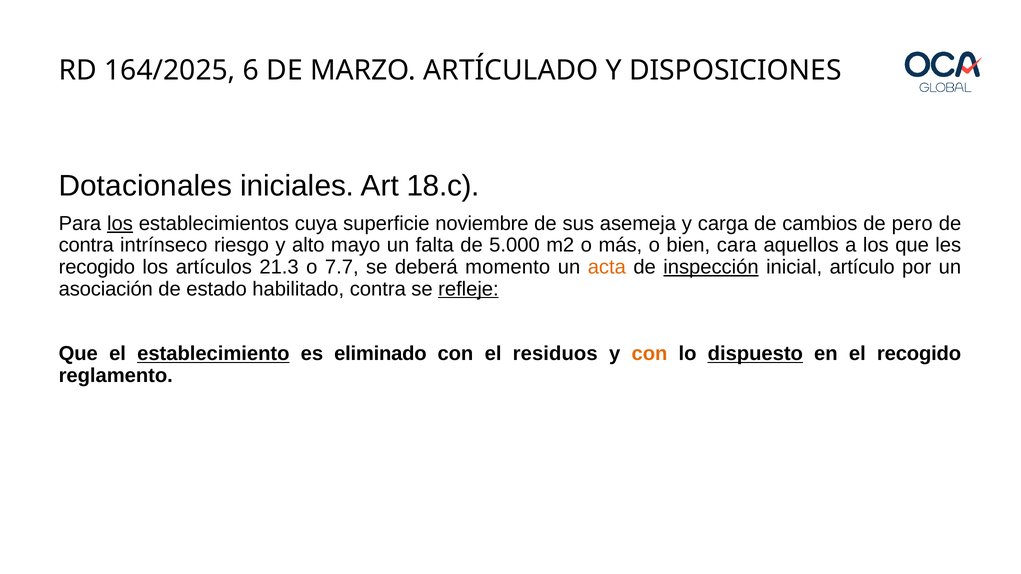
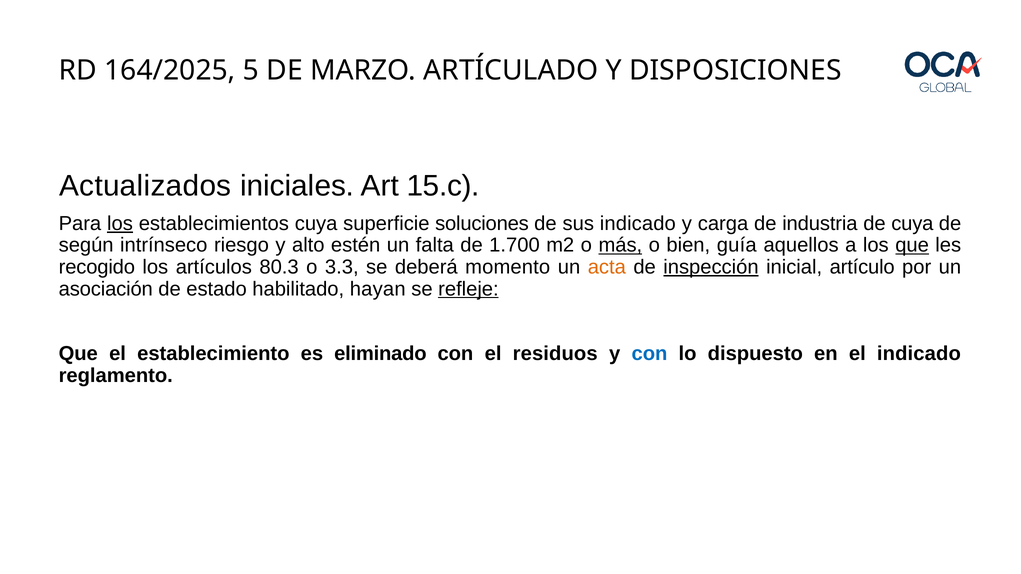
6: 6 -> 5
Dotacionales: Dotacionales -> Actualizados
18.c: 18.c -> 15.c
noviembre: noviembre -> soluciones
sus asemeja: asemeja -> indicado
cambios: cambios -> industria
de pero: pero -> cuya
contra at (86, 245): contra -> según
mayo: mayo -> estén
5.000: 5.000 -> 1.700
más underline: none -> present
cara: cara -> guía
que at (912, 245) underline: none -> present
21.3: 21.3 -> 80.3
7.7: 7.7 -> 3.3
habilitado contra: contra -> hayan
establecimiento underline: present -> none
con at (649, 354) colour: orange -> blue
dispuesto underline: present -> none
el recogido: recogido -> indicado
